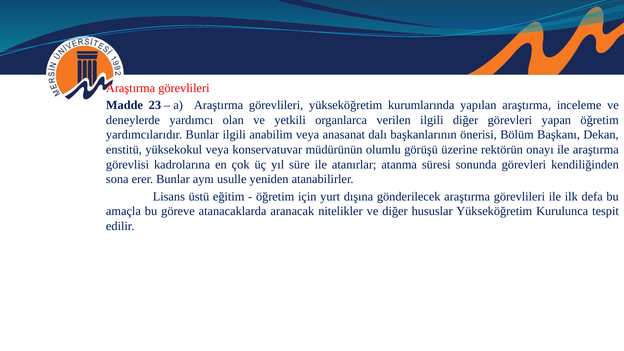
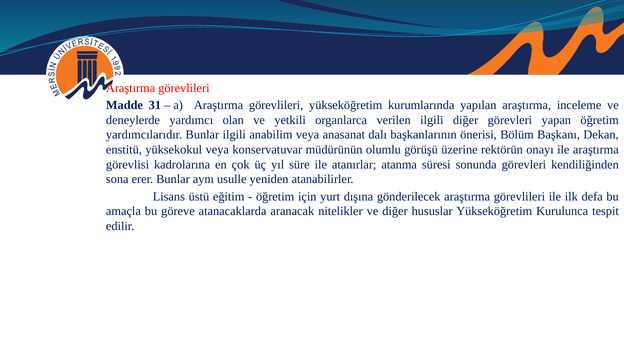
23: 23 -> 31
